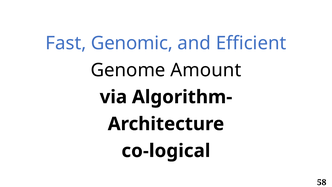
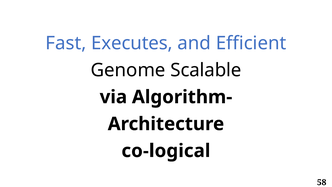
Genomic: Genomic -> Executes
Amount: Amount -> Scalable
